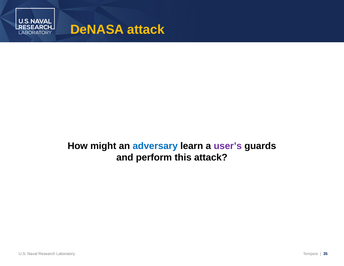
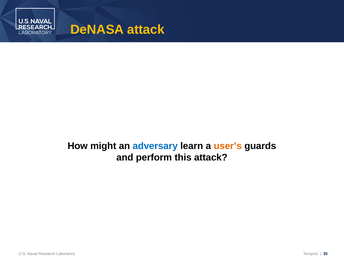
user’s colour: purple -> orange
